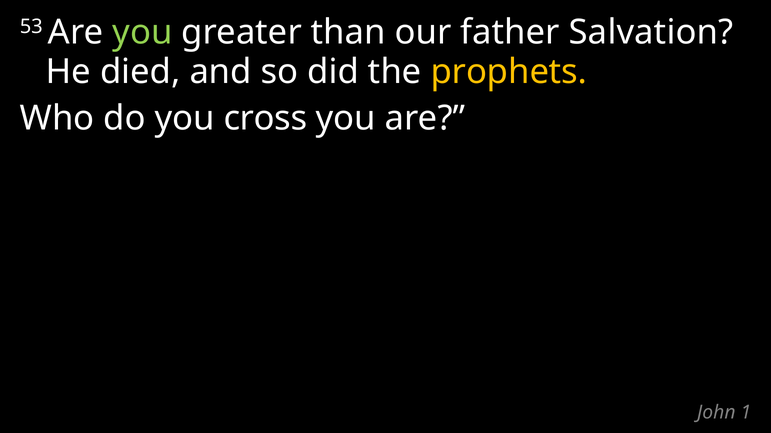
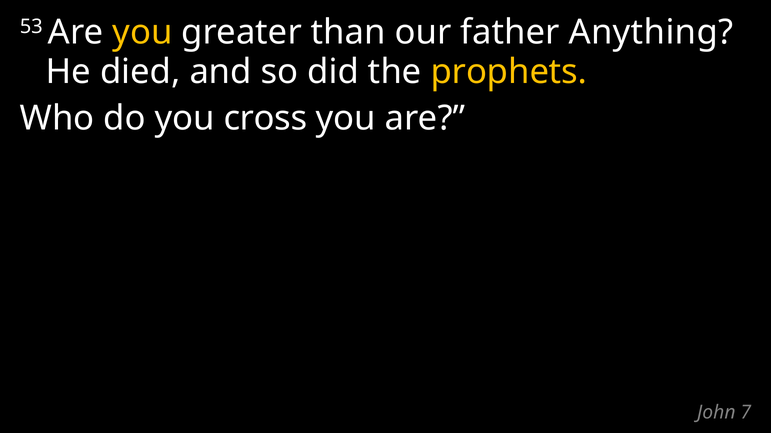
you at (142, 32) colour: light green -> yellow
Salvation: Salvation -> Anything
1: 1 -> 7
